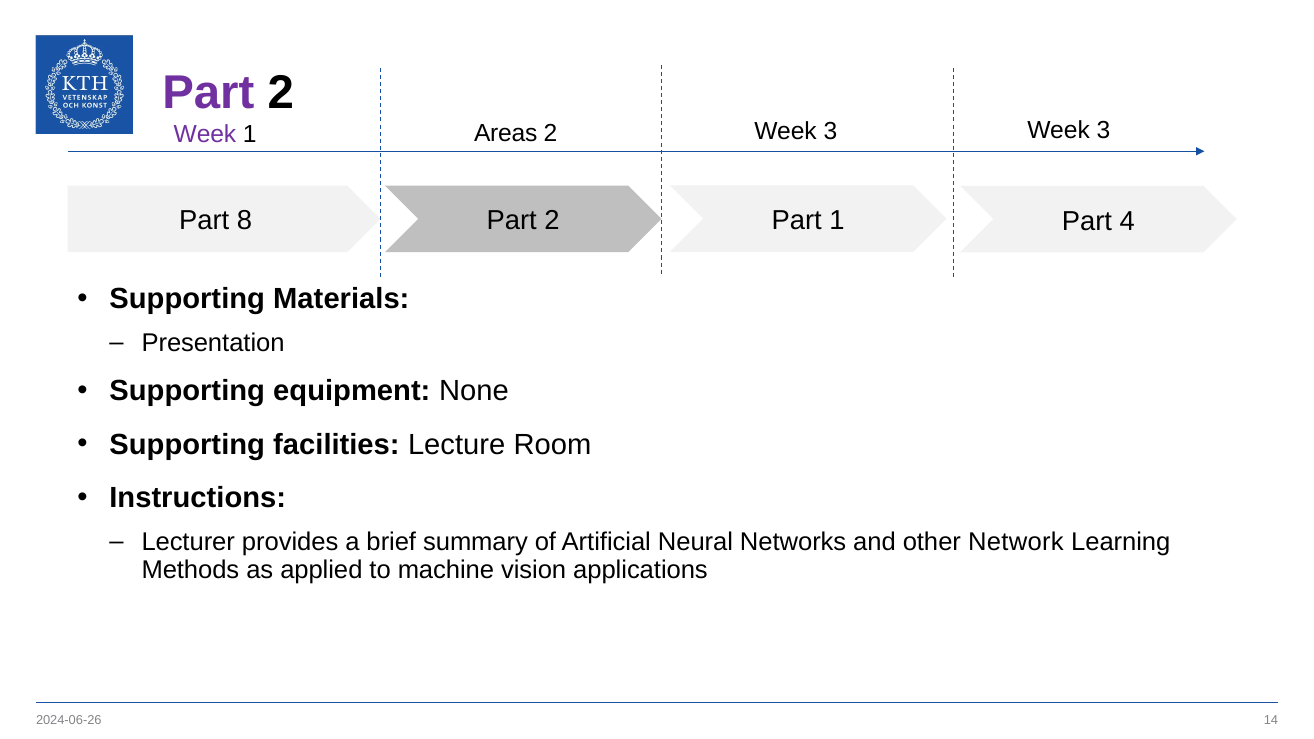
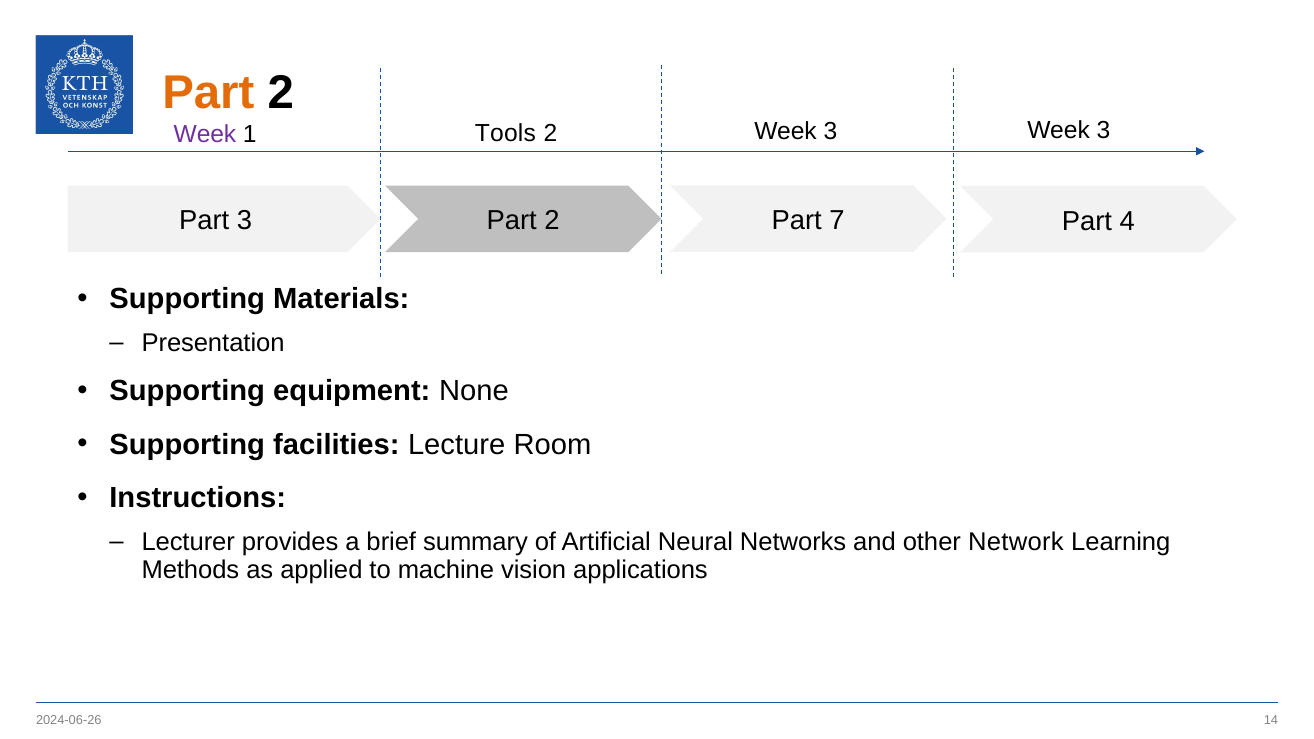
Part at (208, 93) colour: purple -> orange
Areas: Areas -> Tools
Part 1: 1 -> 7
Part 8: 8 -> 3
